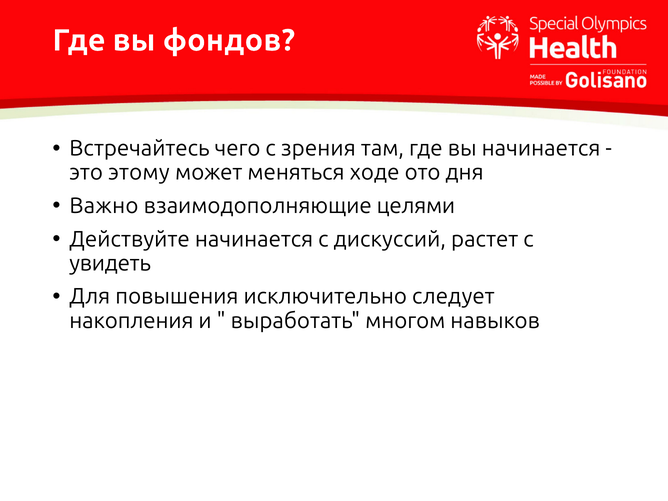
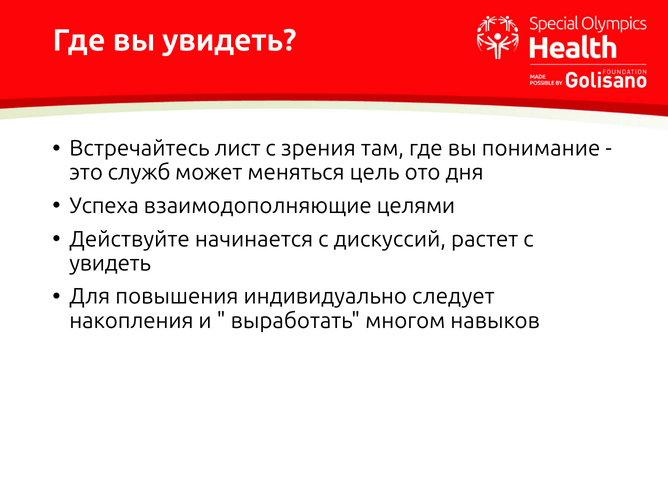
вы фондов: фондов -> увидеть
чего: чего -> лист
вы начинается: начинается -> понимание
этому: этому -> служб
ходе: ходе -> цель
Важно: Важно -> Успеха
исключительно: исключительно -> индивидуально
